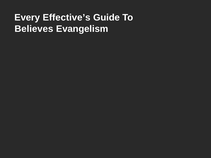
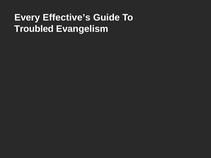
Believes: Believes -> Troubled
